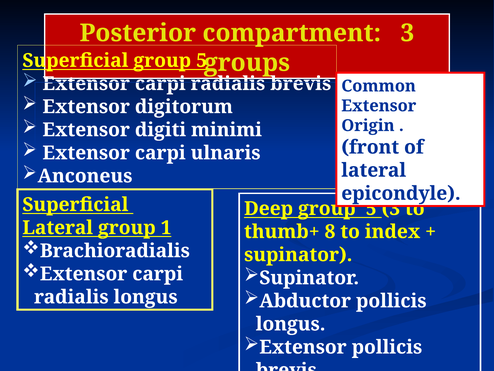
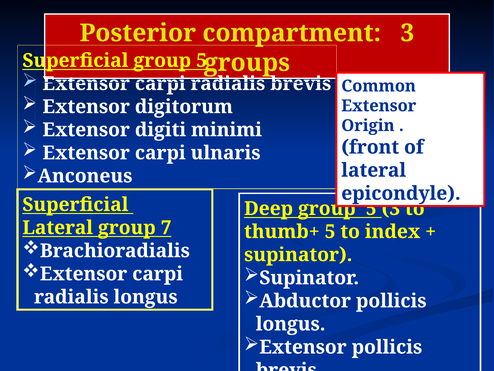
1: 1 -> 7
thumb+ 8: 8 -> 5
